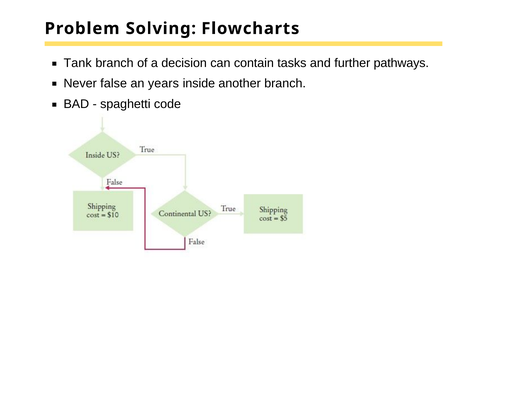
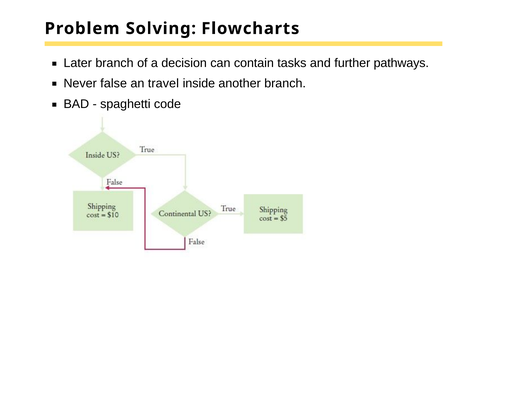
Tank: Tank -> Later
years: years -> travel
